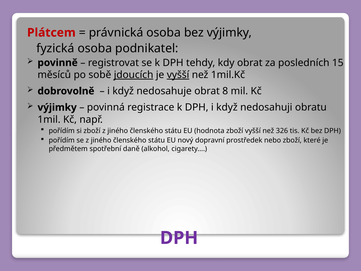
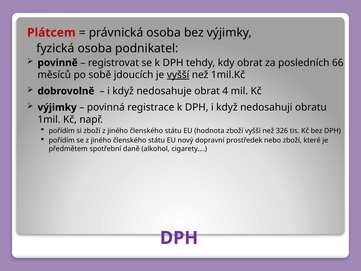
15: 15 -> 66
jdoucích underline: present -> none
8: 8 -> 4
